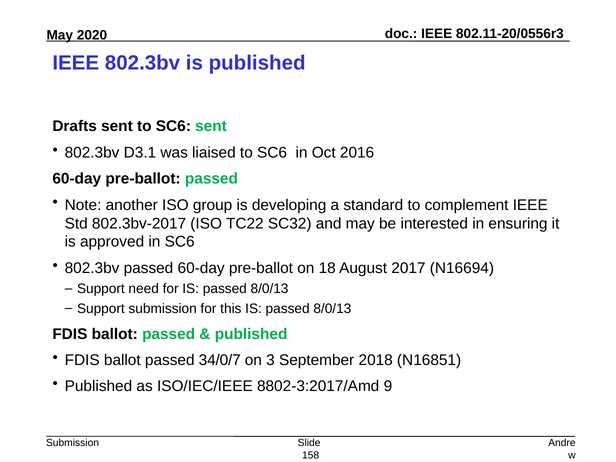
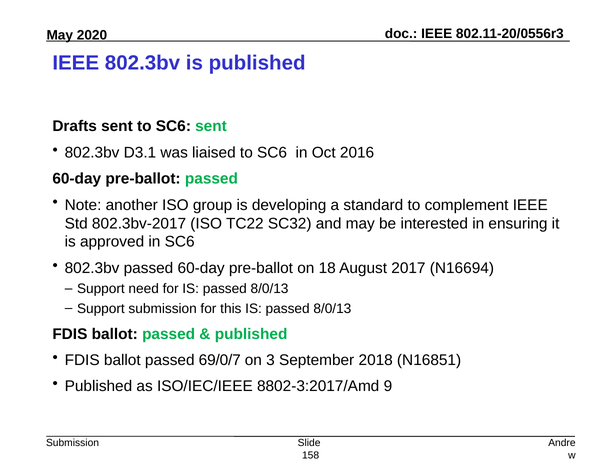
34/0/7: 34/0/7 -> 69/0/7
